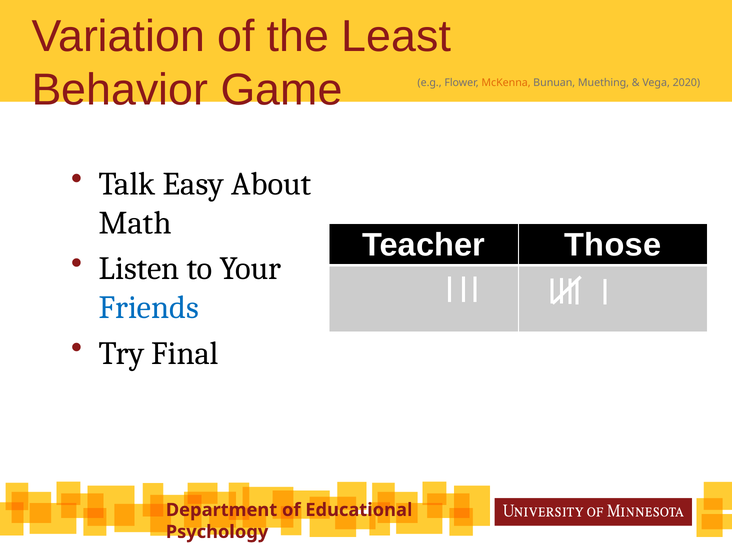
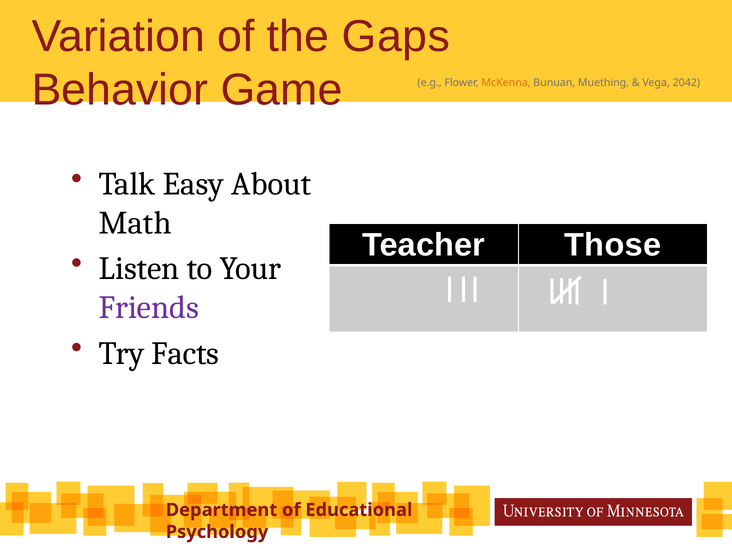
Least: Least -> Gaps
2020: 2020 -> 2042
Friends colour: blue -> purple
Final: Final -> Facts
